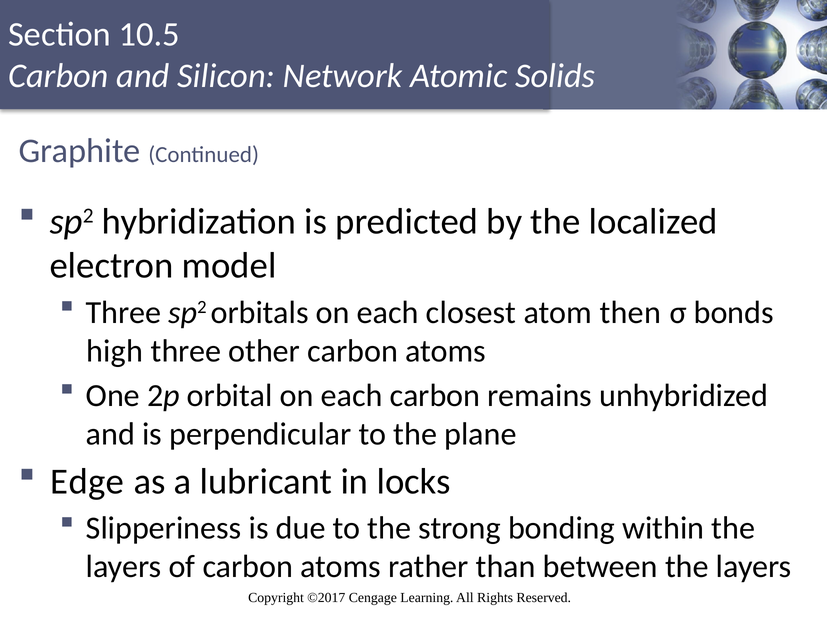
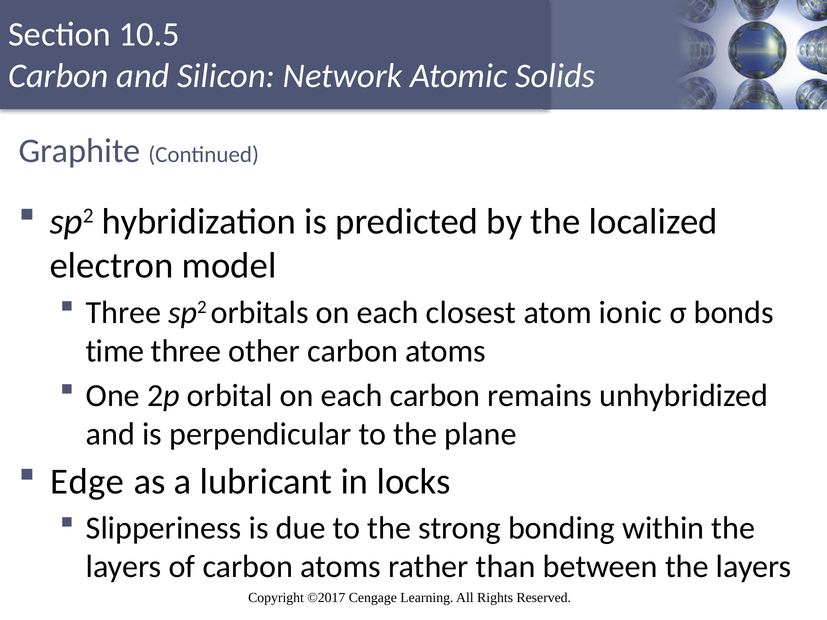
then: then -> ionic
high: high -> time
